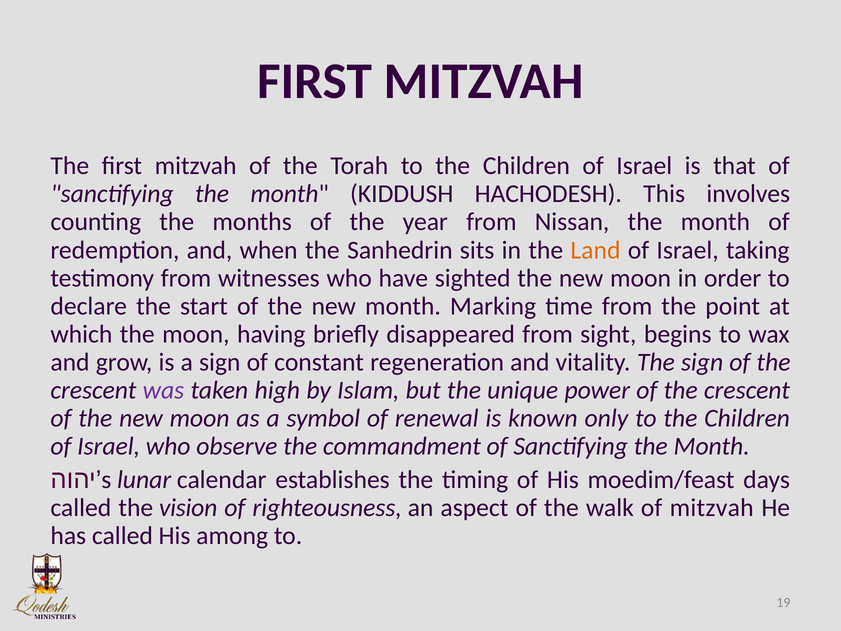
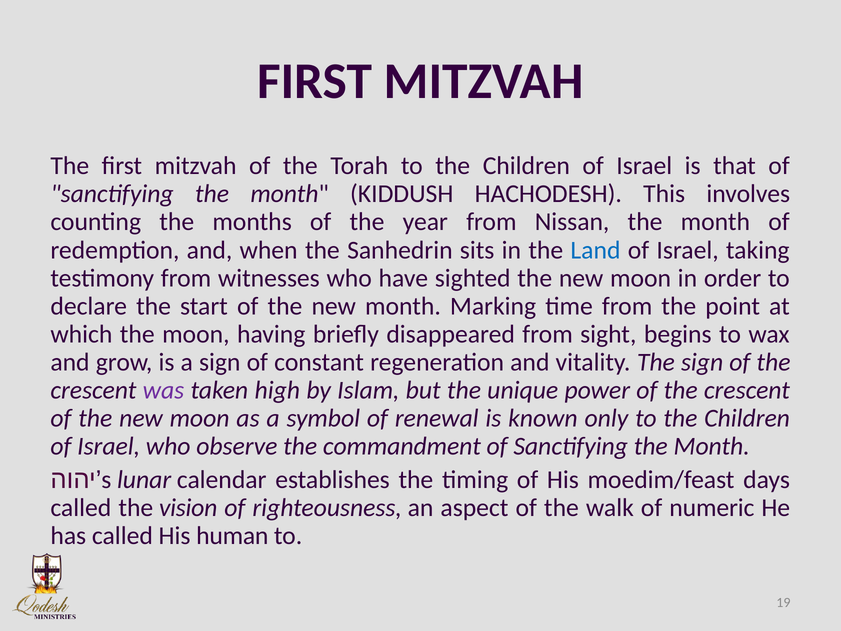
Land colour: orange -> blue
of mitzvah: mitzvah -> numeric
among: among -> human
